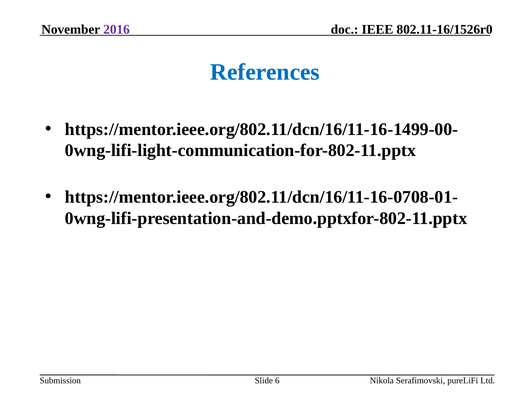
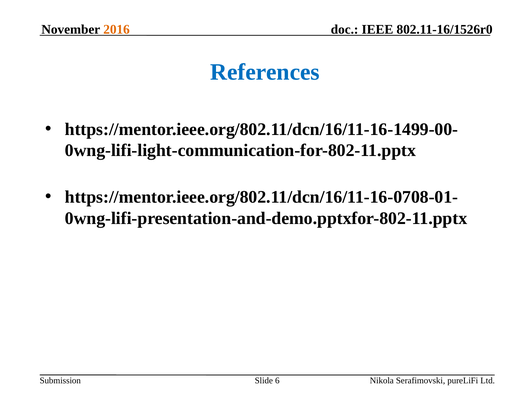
2016 colour: purple -> orange
